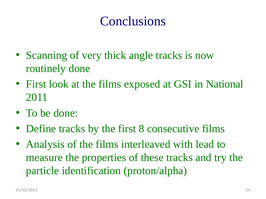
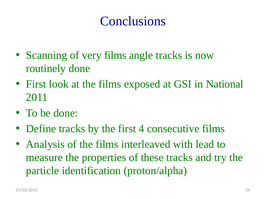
very thick: thick -> films
8: 8 -> 4
